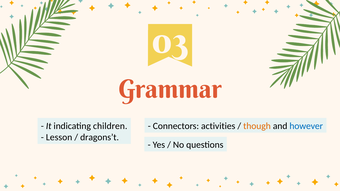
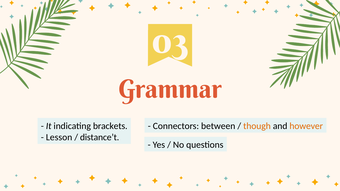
children: children -> brackets
activities: activities -> between
however colour: blue -> orange
dragons’t: dragons’t -> distance’t
